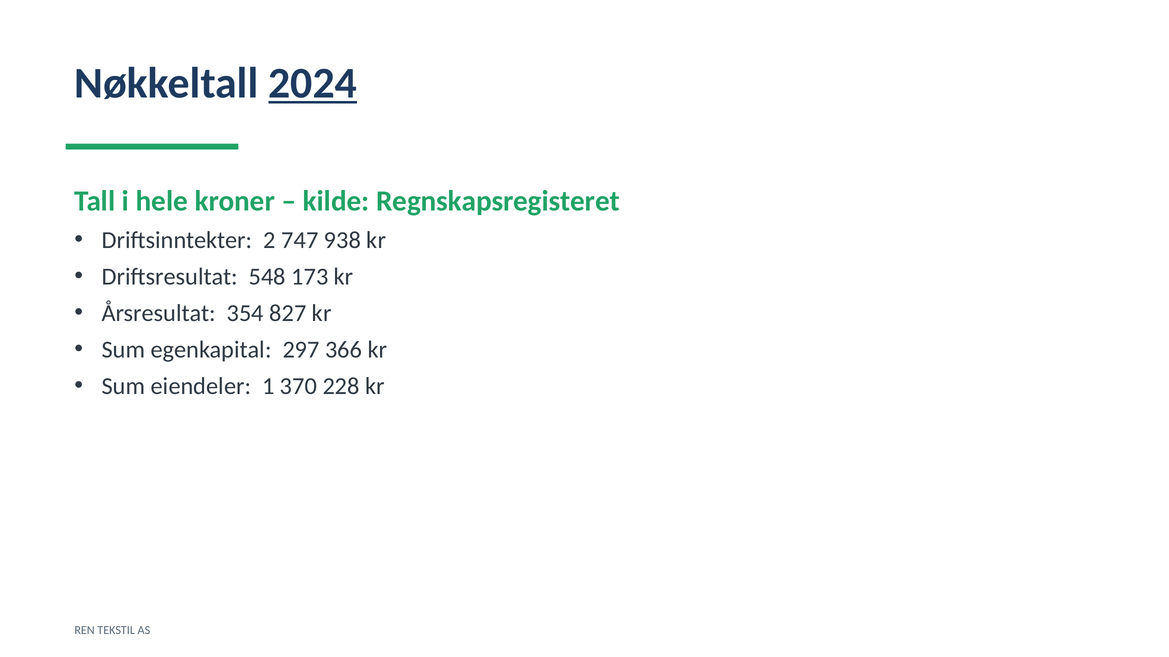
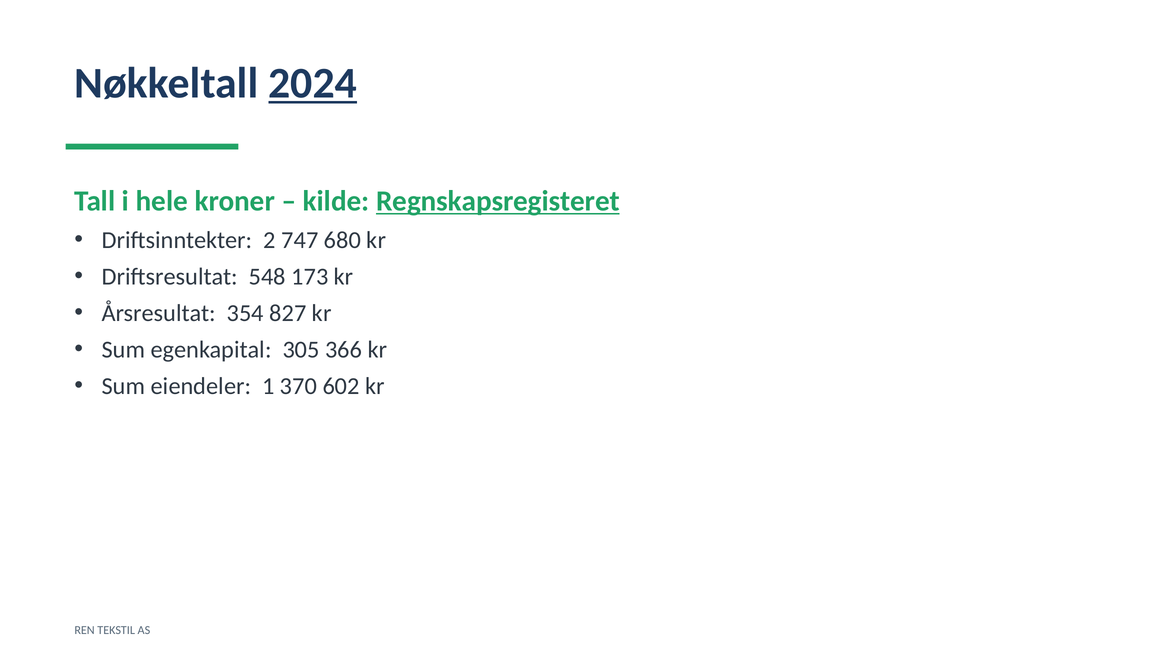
Regnskapsregisteret underline: none -> present
938: 938 -> 680
297: 297 -> 305
228: 228 -> 602
